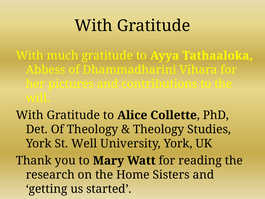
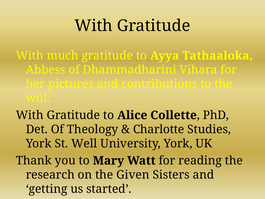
Theology at (159, 129): Theology -> Charlotte
Home: Home -> Given
